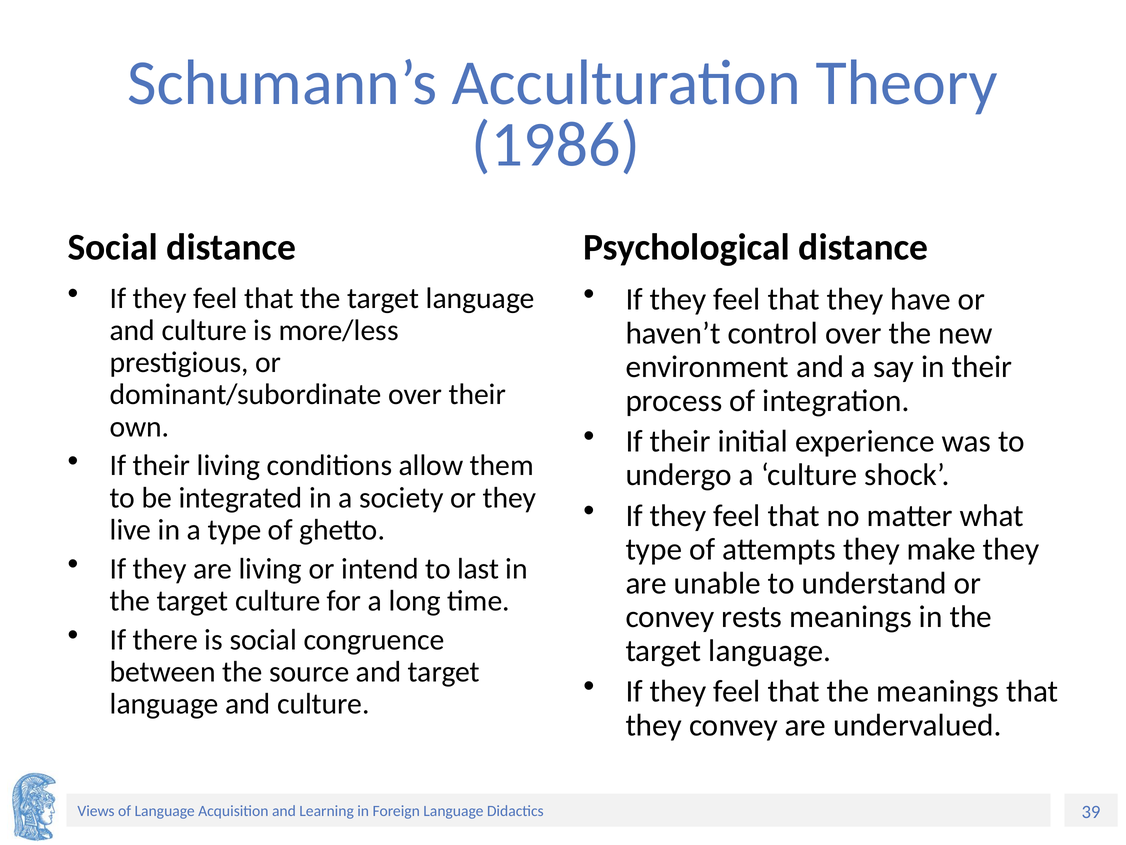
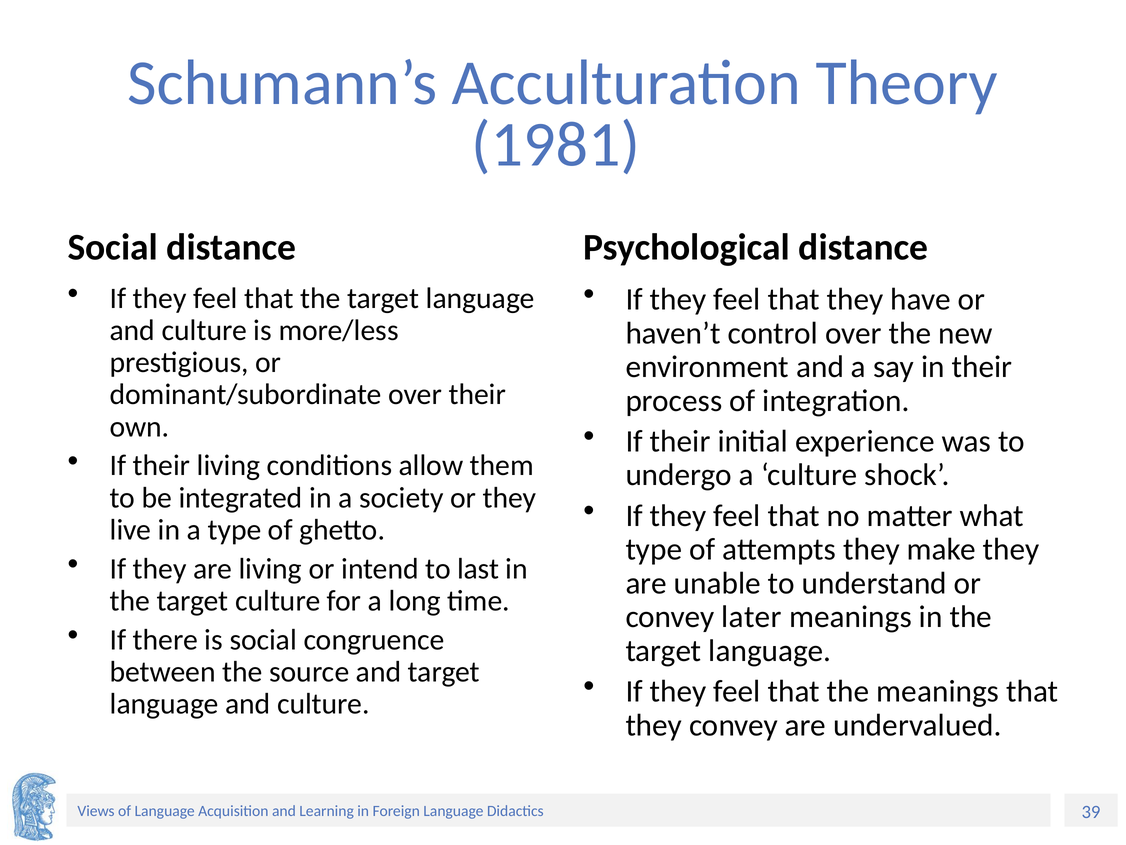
1986: 1986 -> 1981
rests: rests -> later
